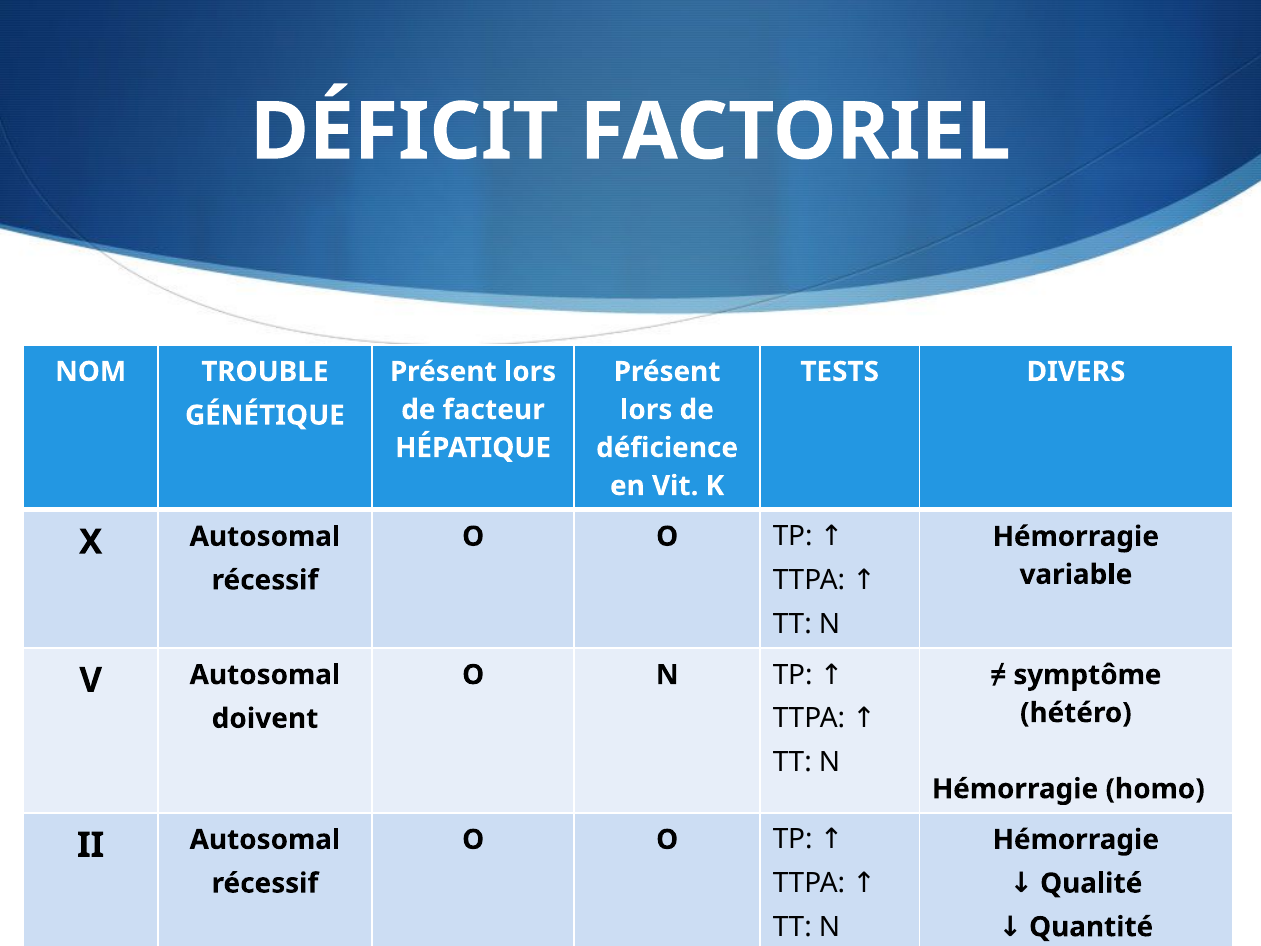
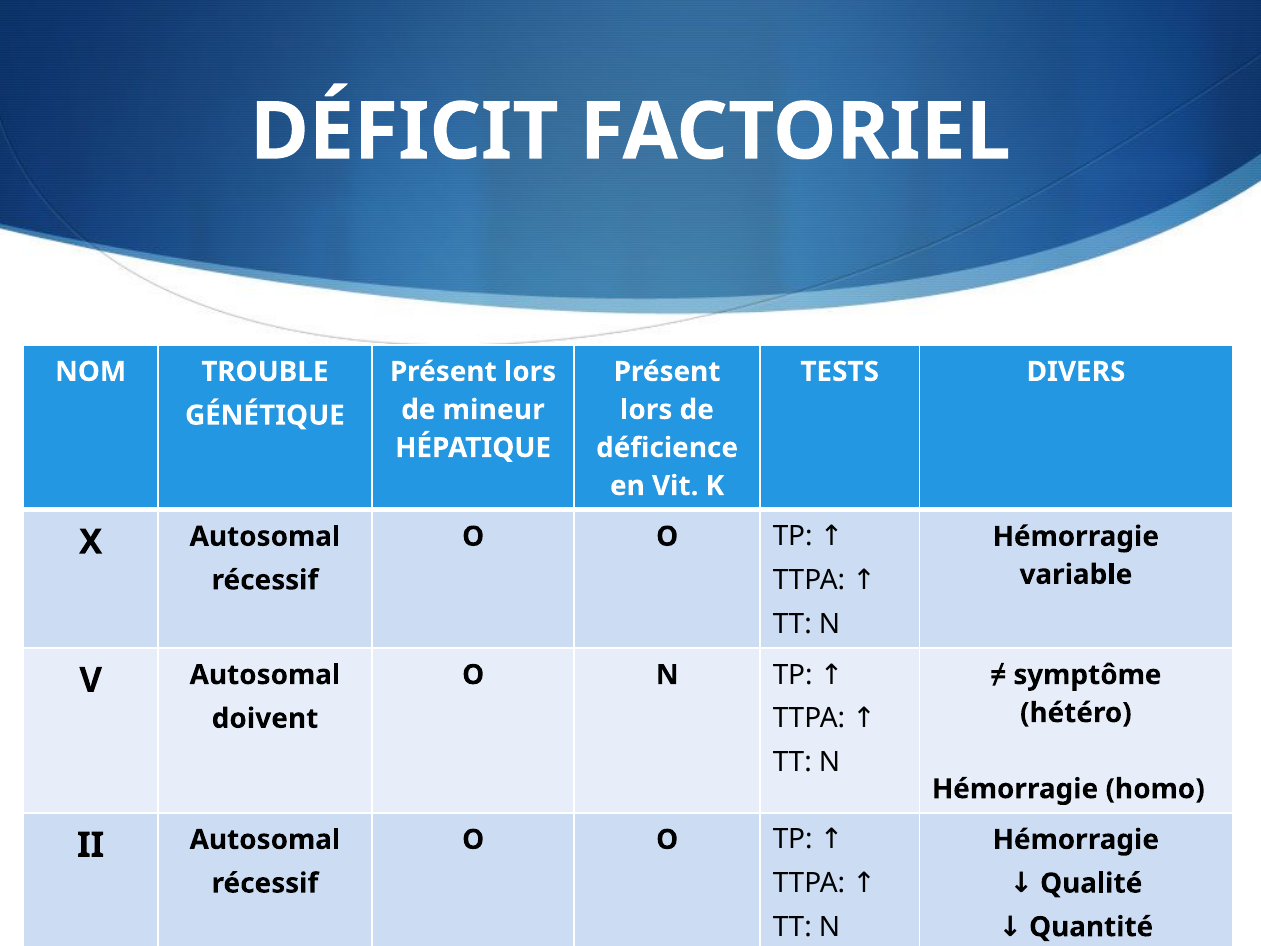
facteur: facteur -> mineur
